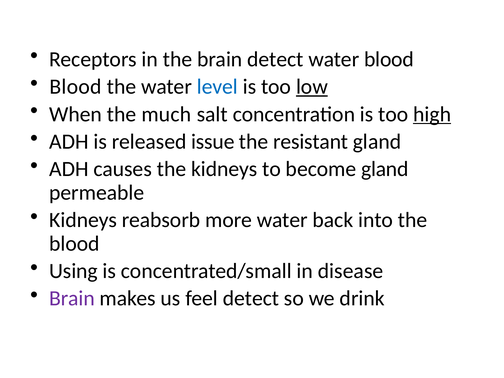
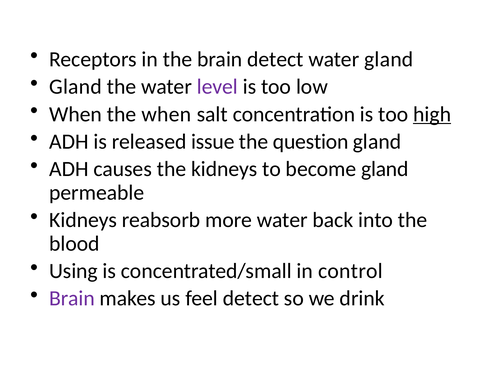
water blood: blood -> gland
Blood at (75, 87): Blood -> Gland
level colour: blue -> purple
low underline: present -> none
the much: much -> when
resistant: resistant -> question
disease: disease -> control
